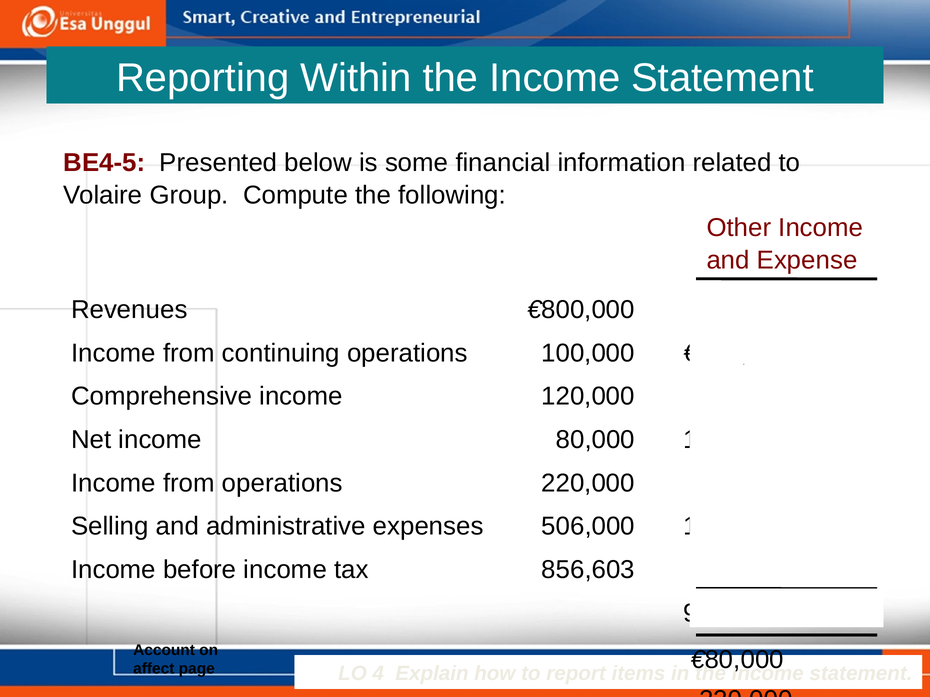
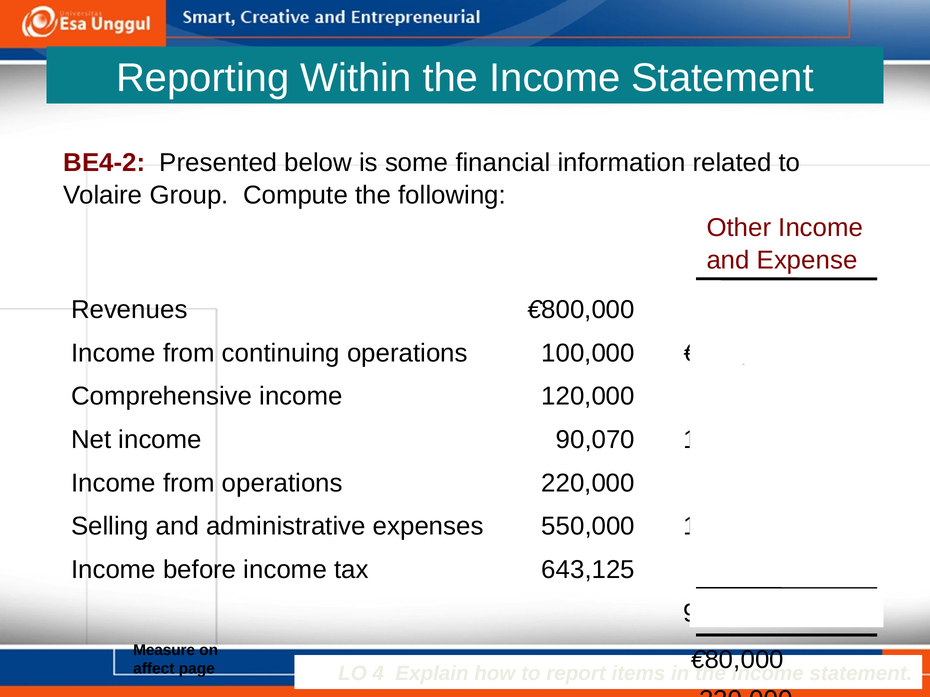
BE4-5: BE4-5 -> BE4-2
80,000: 80,000 -> 90,070
506,000: 506,000 -> 550,000
856,603: 856,603 -> 643,125
Account: Account -> Measure
